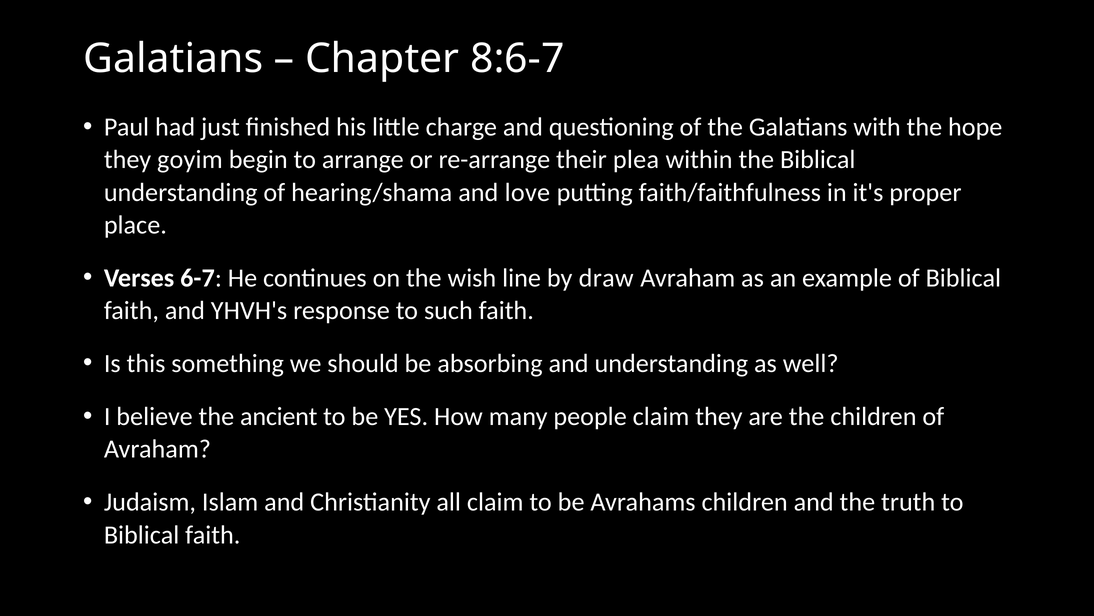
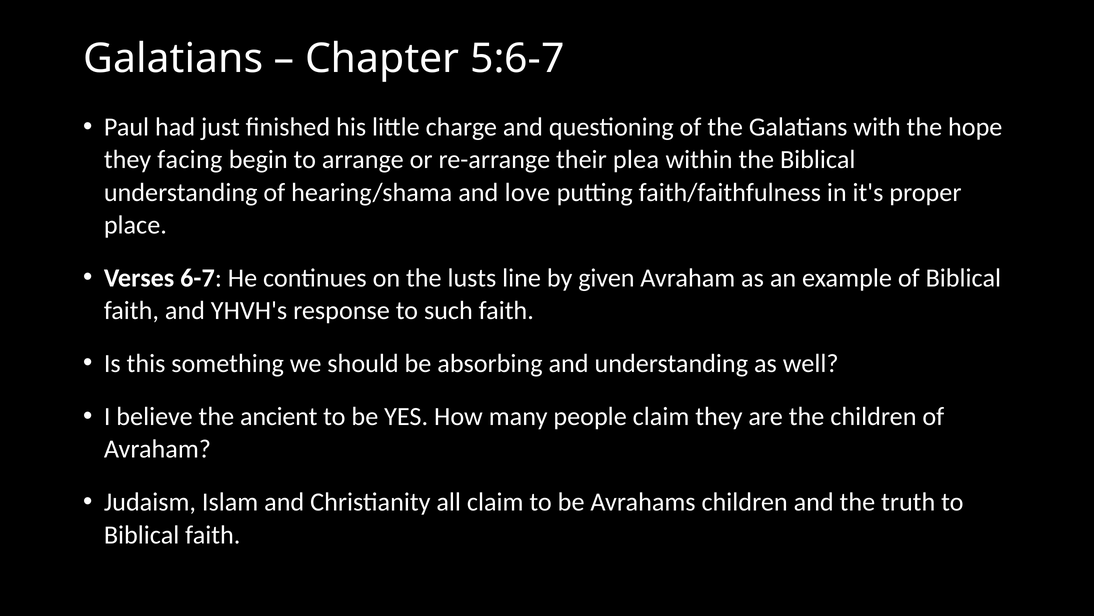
8:6-7: 8:6-7 -> 5:6-7
goyim: goyim -> facing
wish: wish -> lusts
draw: draw -> given
